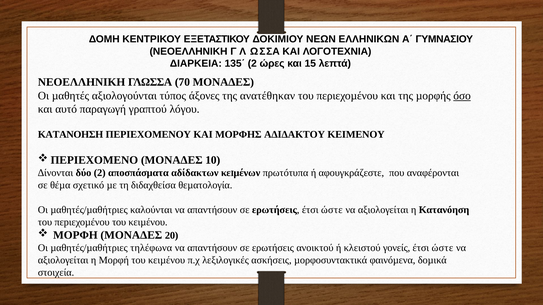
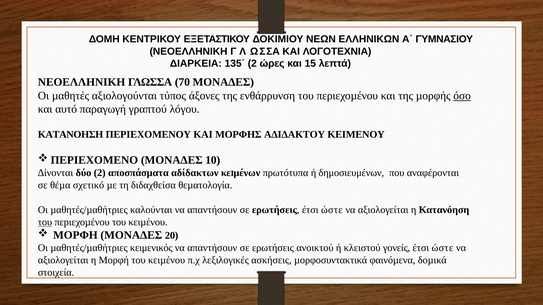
ανατέθηκαν: ανατέθηκαν -> ενθάρρυνση
αφουγκράζεστε: αφουγκράζεστε -> δημοσιευμένων
του at (45, 222) underline: none -> present
τηλέφωνα: τηλέφωνα -> κειμενικός
